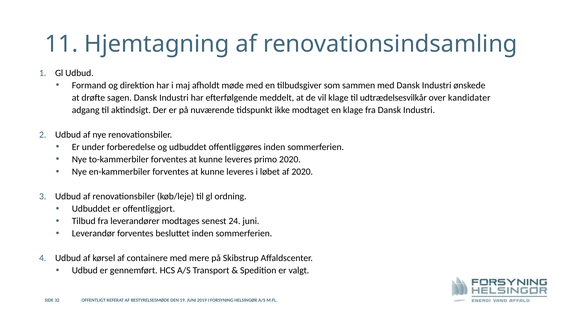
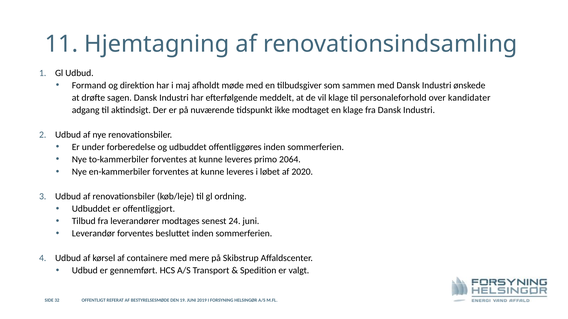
udtrædelsesvilkår: udtrædelsesvilkår -> personaleforhold
primo 2020: 2020 -> 2064
